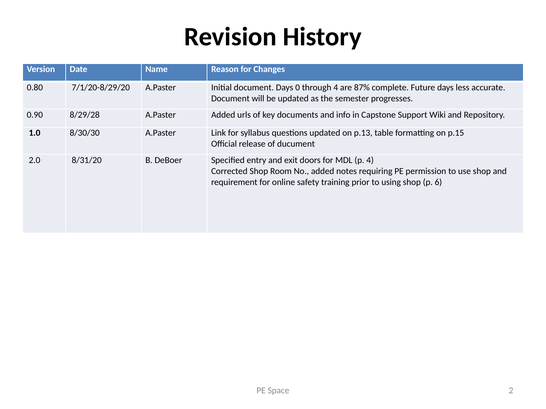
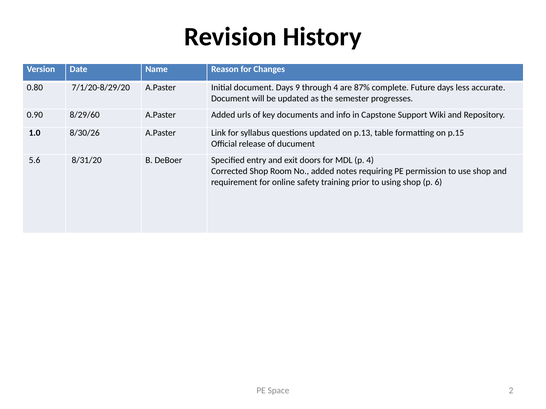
0: 0 -> 9
8/29/28: 8/29/28 -> 8/29/60
8/30/30: 8/30/30 -> 8/30/26
2.0: 2.0 -> 5.6
